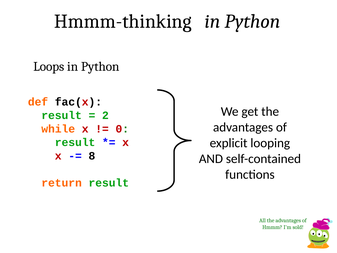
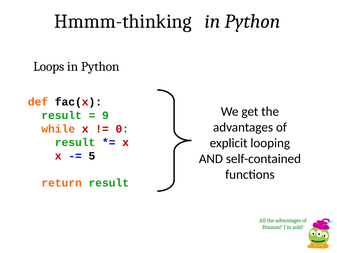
2: 2 -> 9
8: 8 -> 5
